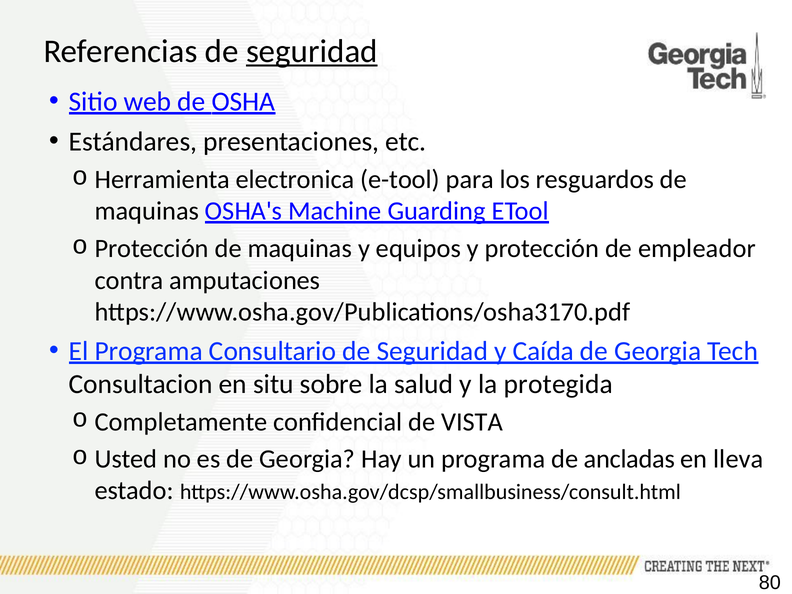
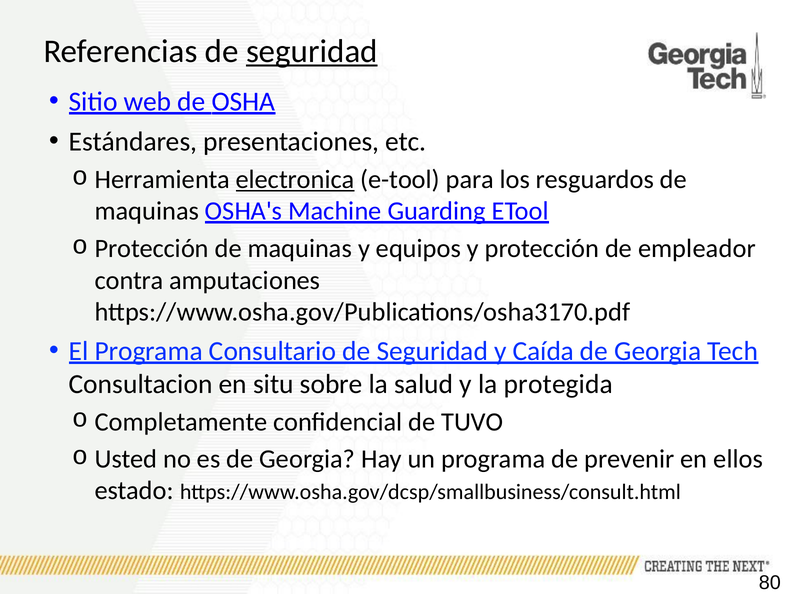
electronica underline: none -> present
VISTA: VISTA -> TUVO
ancladas: ancladas -> prevenir
lleva: lleva -> ellos
